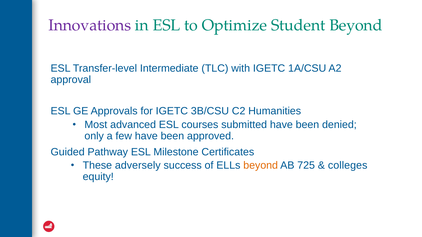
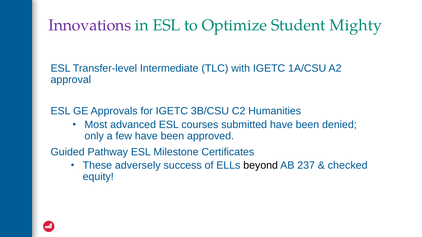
Student Beyond: Beyond -> Mighty
beyond at (261, 166) colour: orange -> black
725: 725 -> 237
colleges: colleges -> checked
